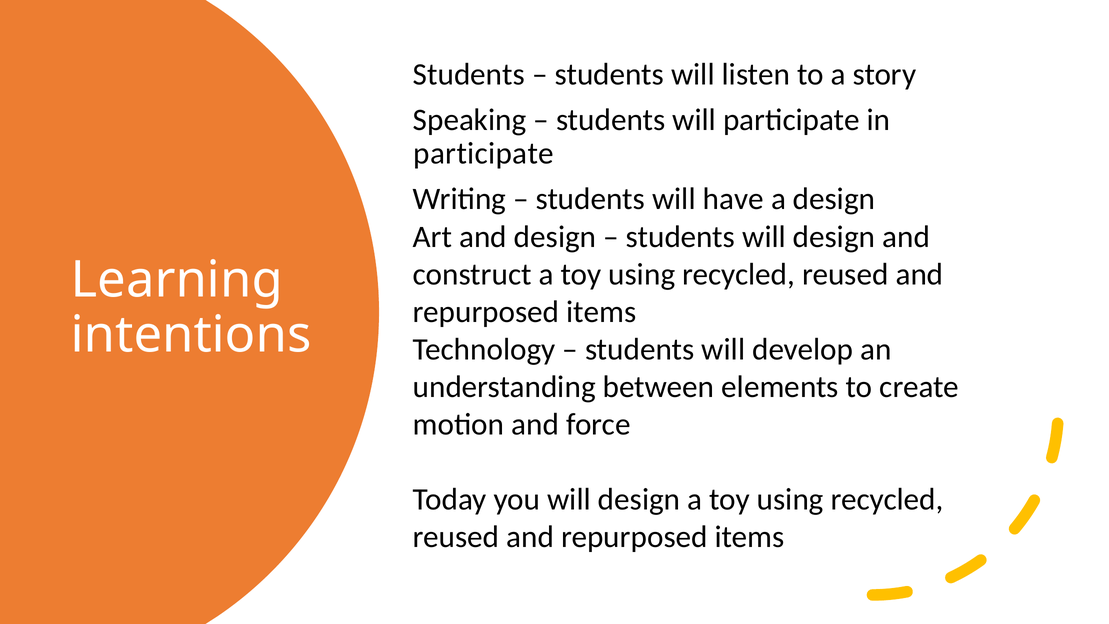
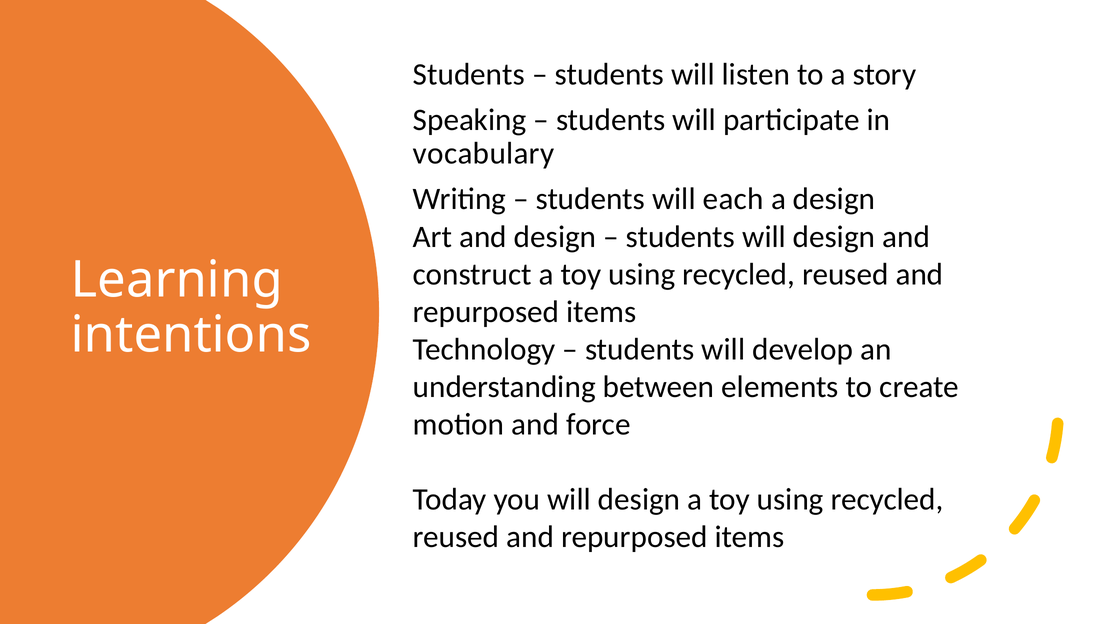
participate at (484, 154): participate -> vocabulary
have: have -> each
